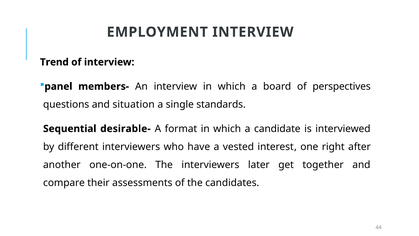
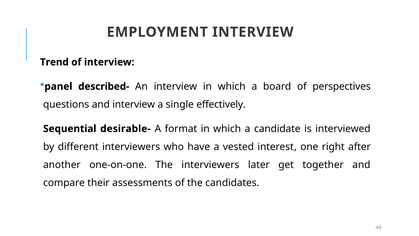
members-: members- -> described-
and situation: situation -> interview
standards: standards -> effectively
